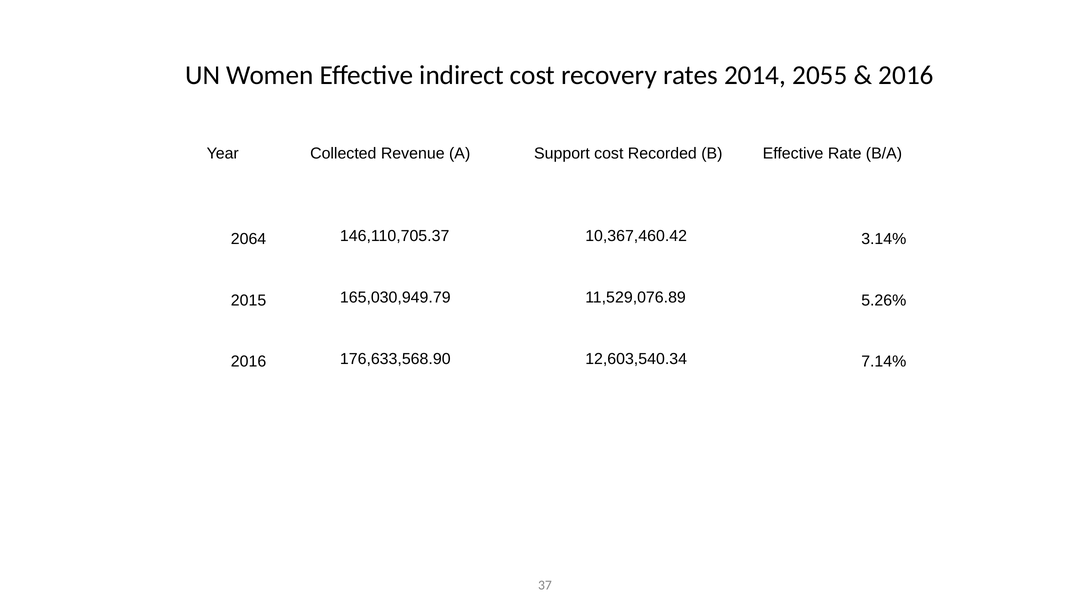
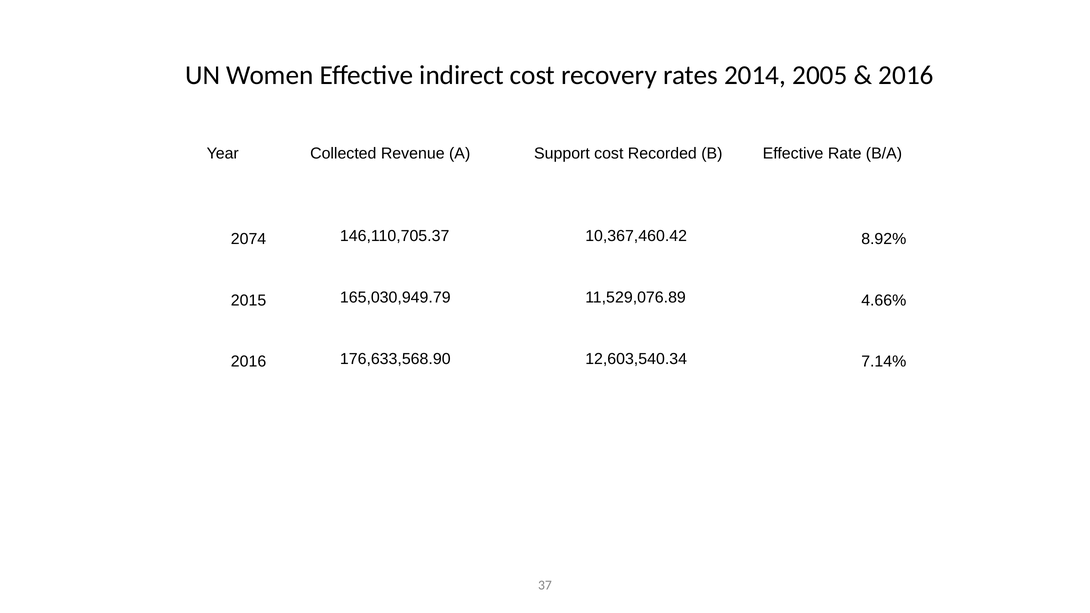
2055: 2055 -> 2005
2064: 2064 -> 2074
3.14%: 3.14% -> 8.92%
5.26%: 5.26% -> 4.66%
